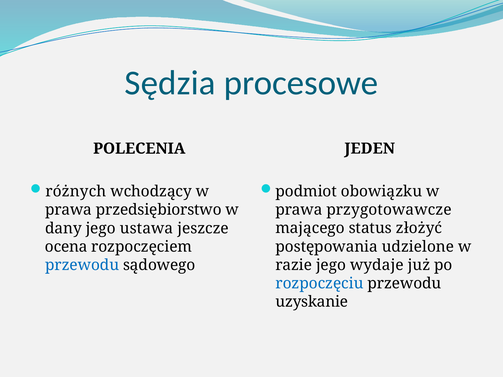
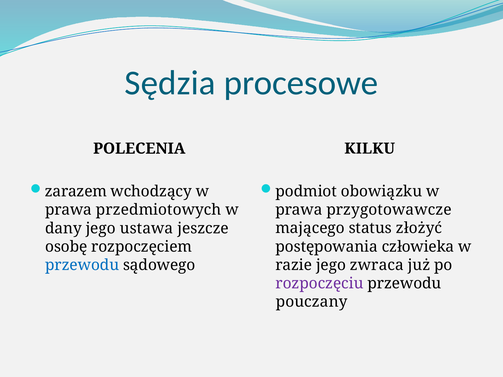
JEDEN: JEDEN -> KILKU
różnych: różnych -> zarazem
przedsiębiorstwo: przedsiębiorstwo -> przedmiotowych
udzielone: udzielone -> człowieka
ocena: ocena -> osobę
wydaje: wydaje -> zwraca
rozpoczęciu colour: blue -> purple
uzyskanie: uzyskanie -> pouczany
